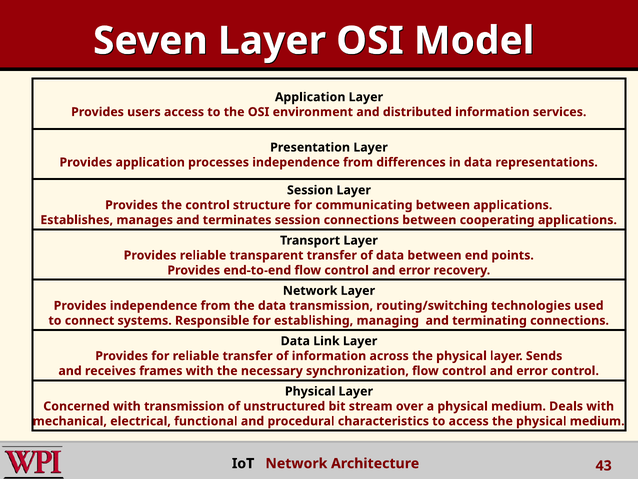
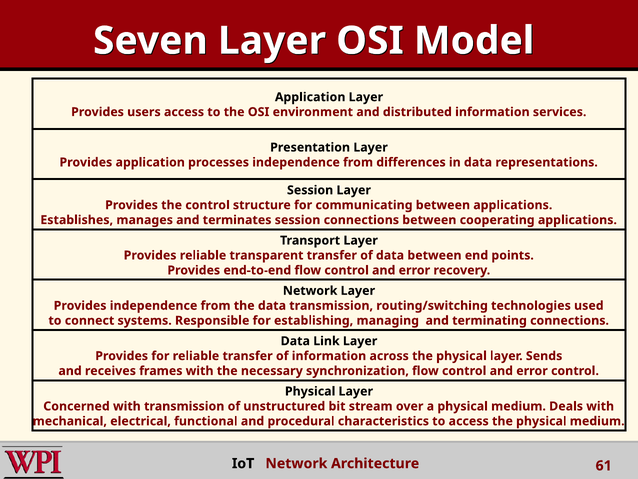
43: 43 -> 61
